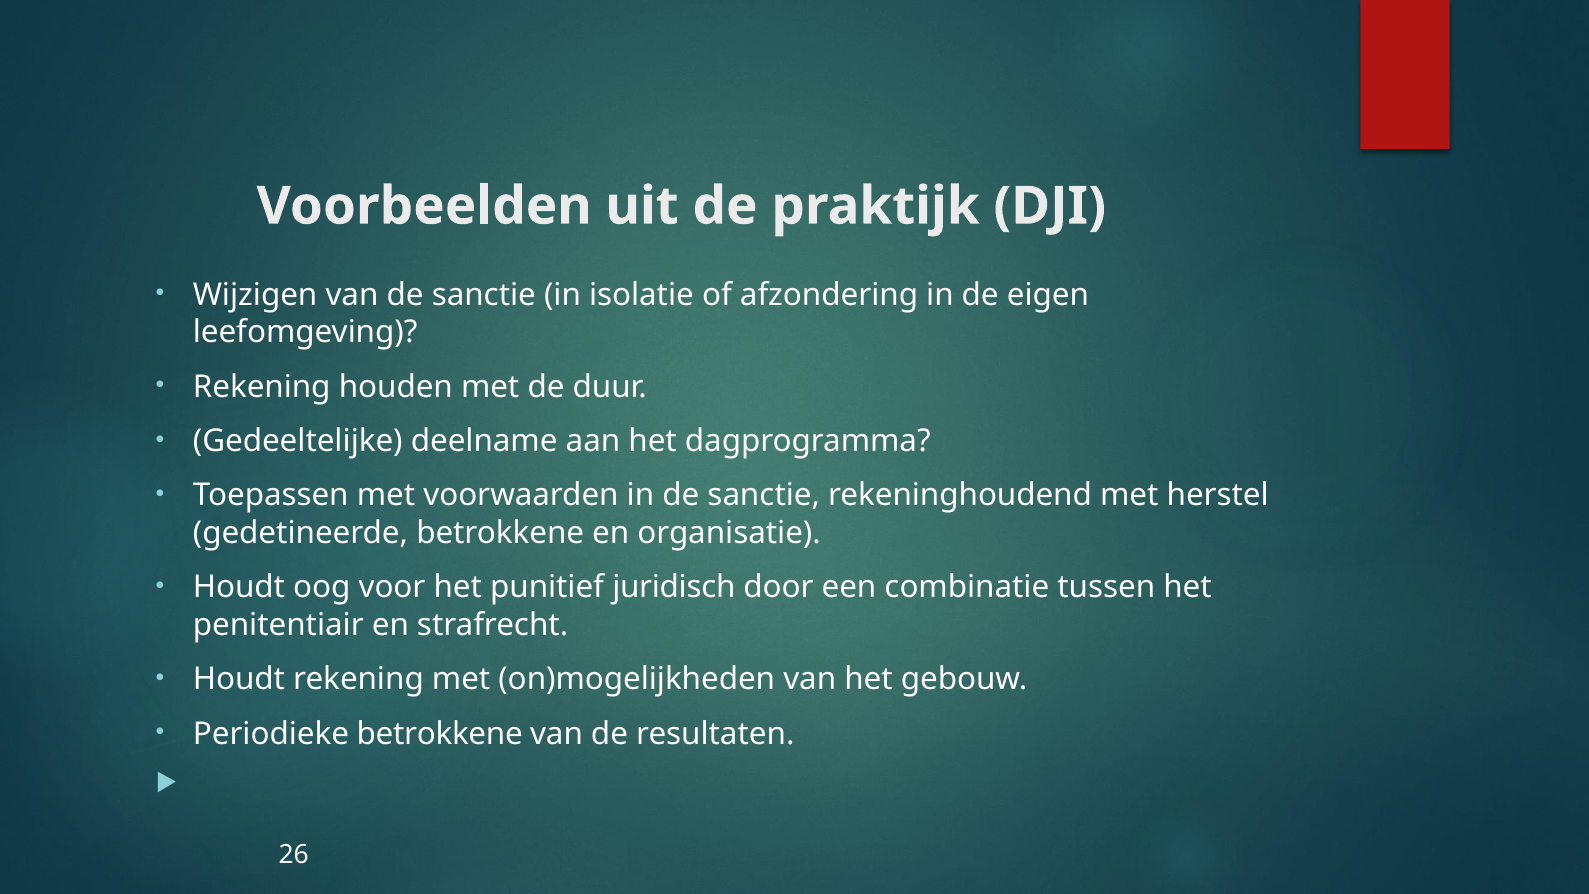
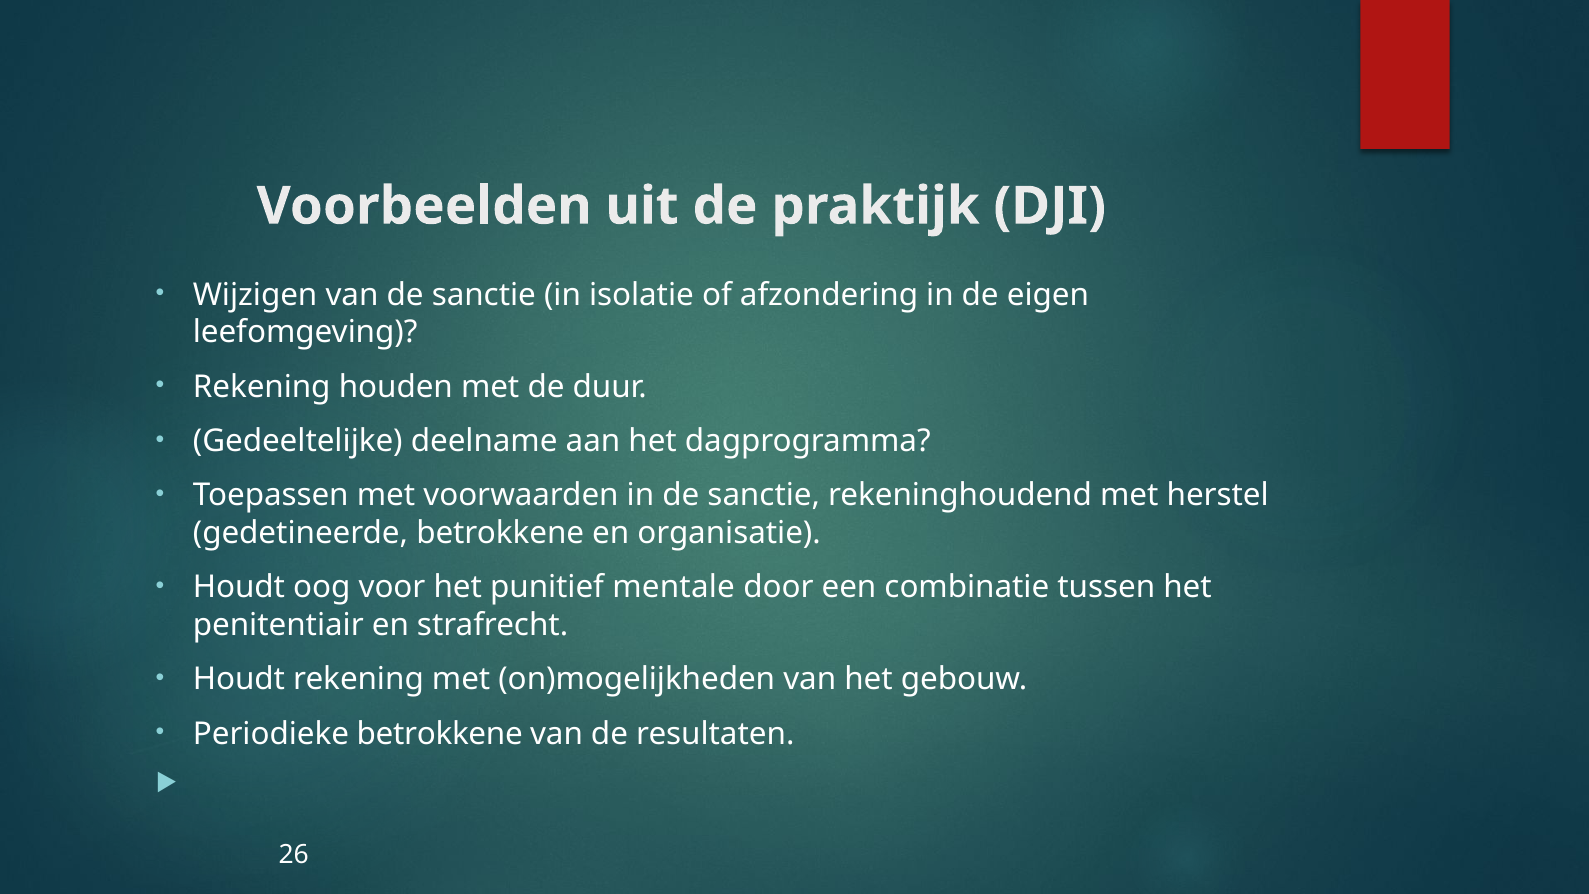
juridisch: juridisch -> mentale
